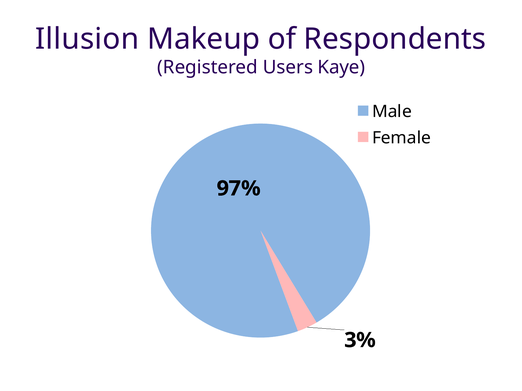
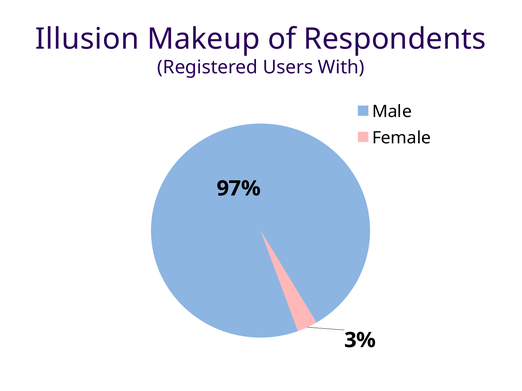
Kaye: Kaye -> With
